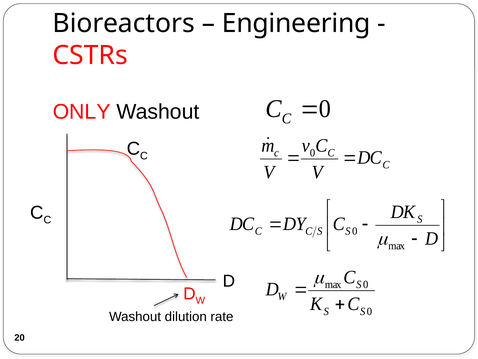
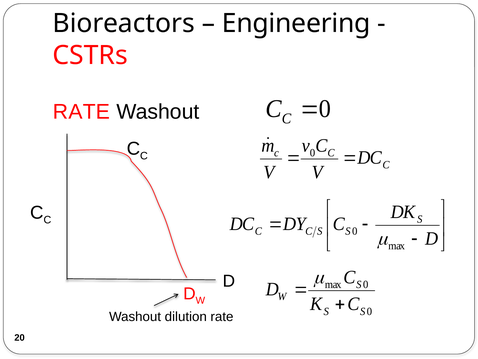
ONLY at (82, 112): ONLY -> RATE
